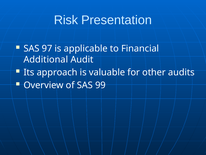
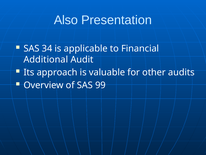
Risk: Risk -> Also
97: 97 -> 34
